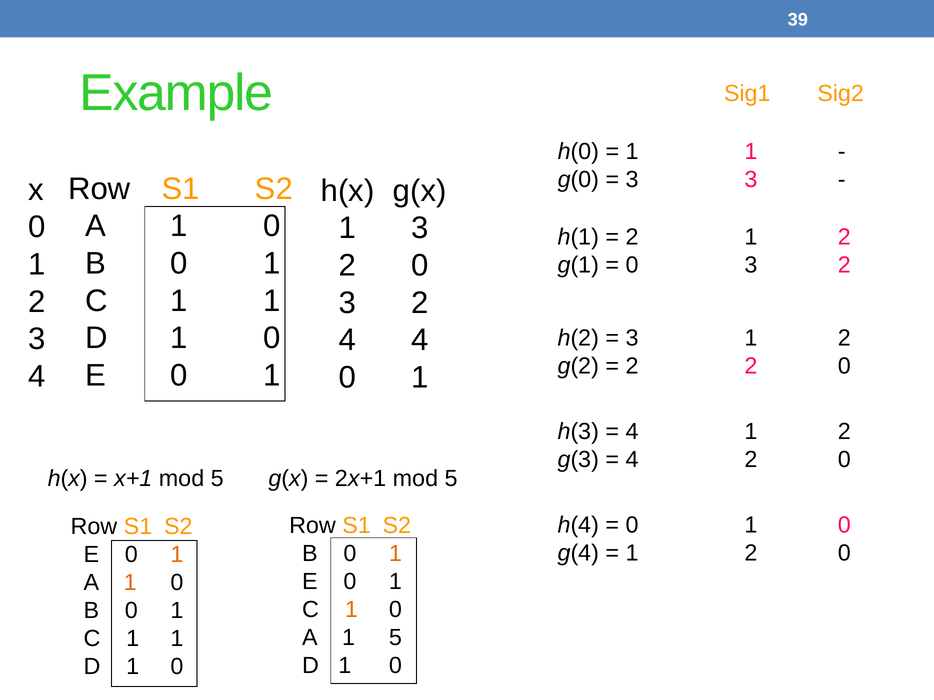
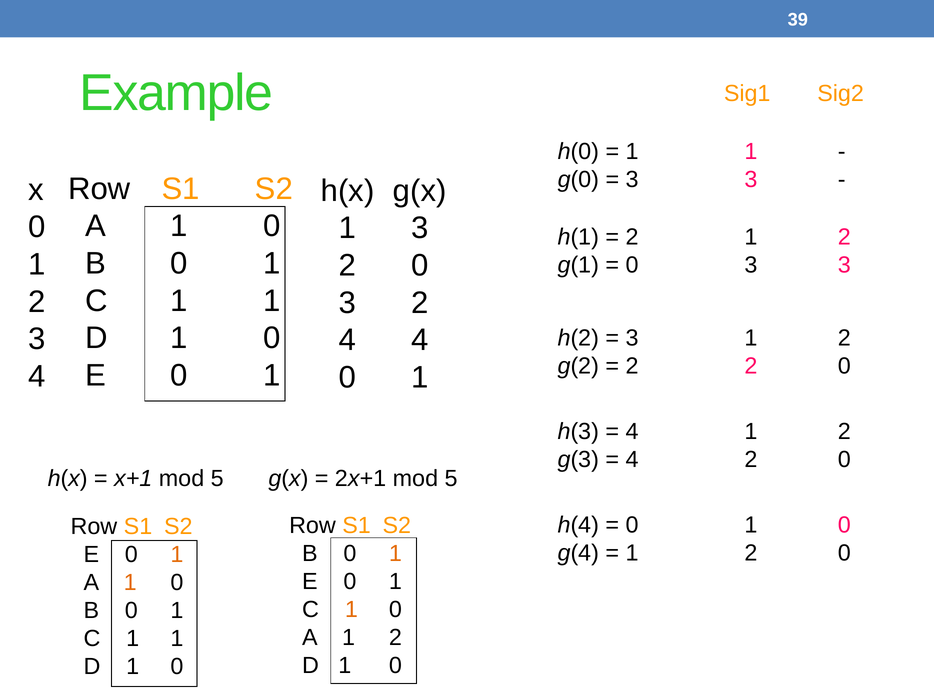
0 3 2: 2 -> 3
A 1 5: 5 -> 2
